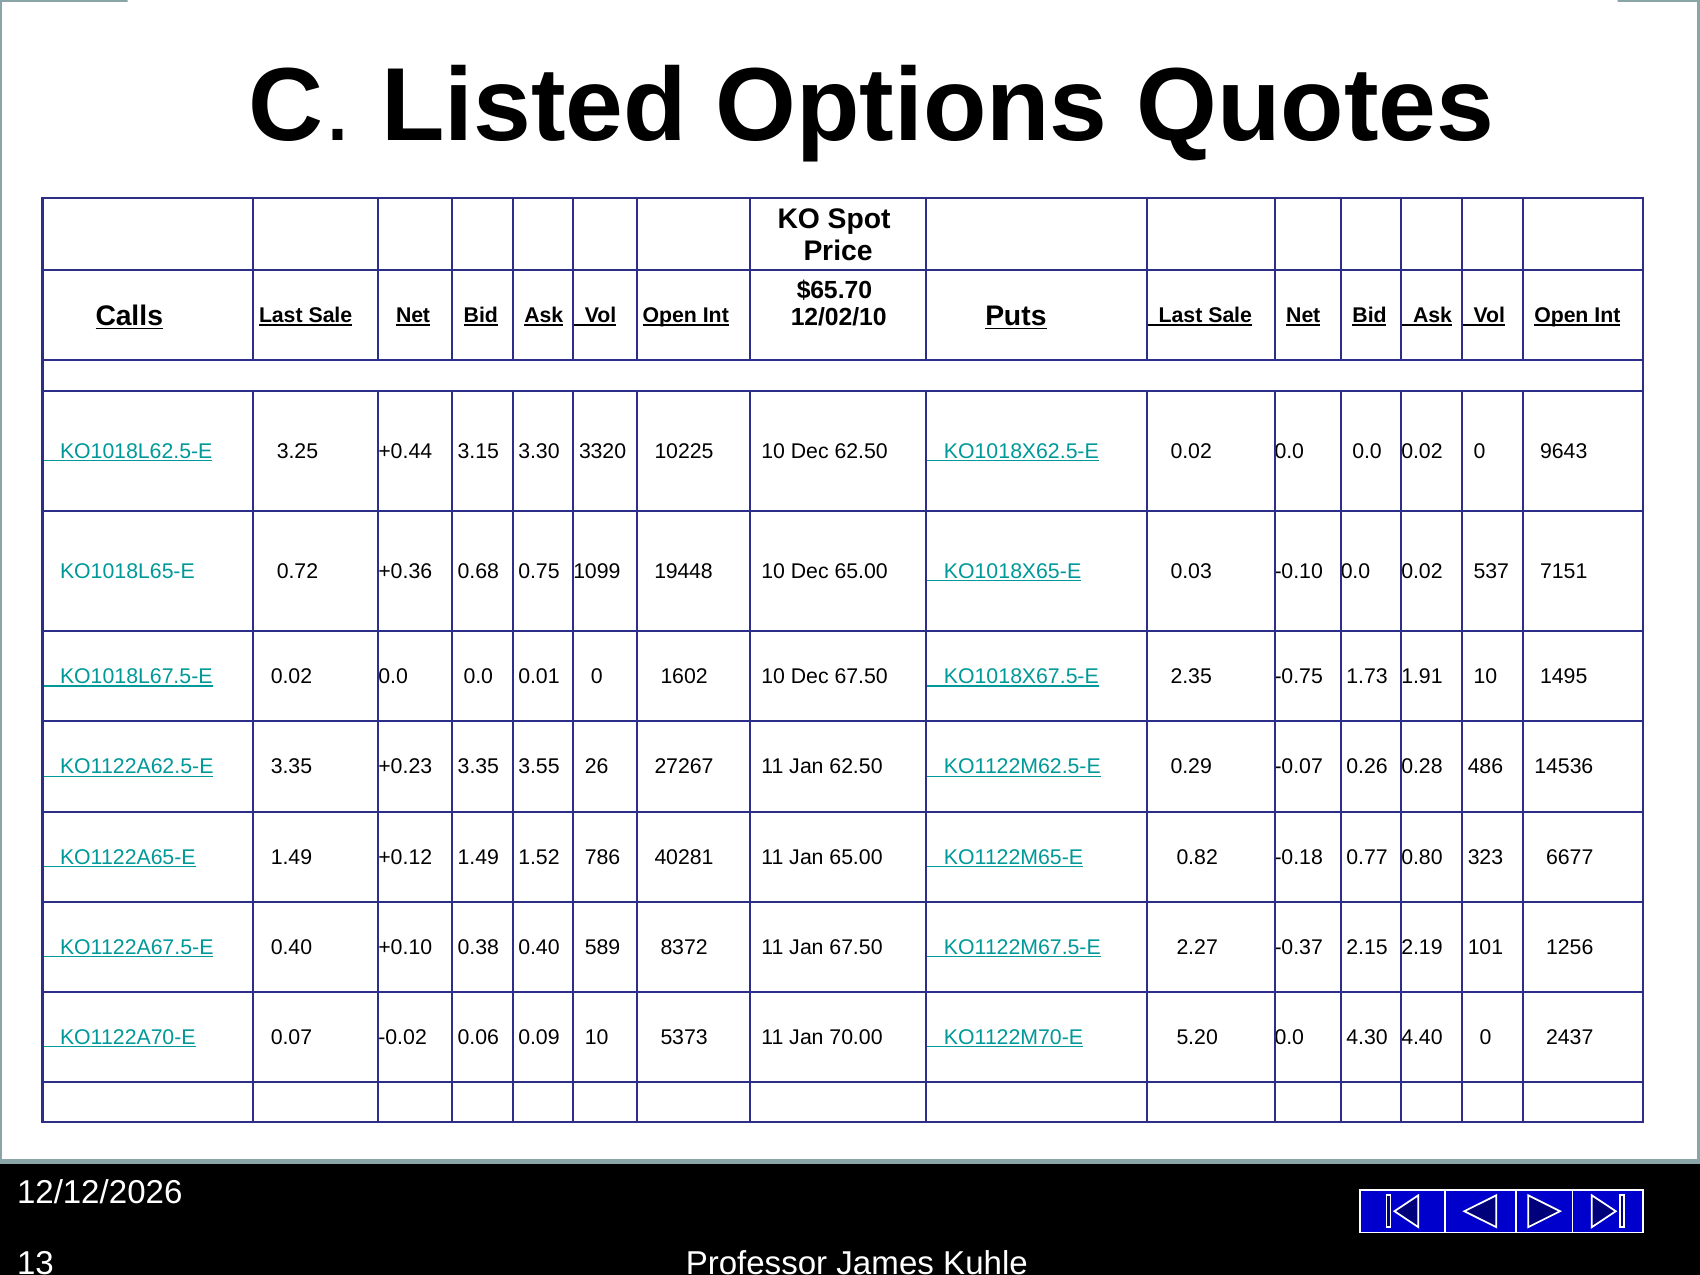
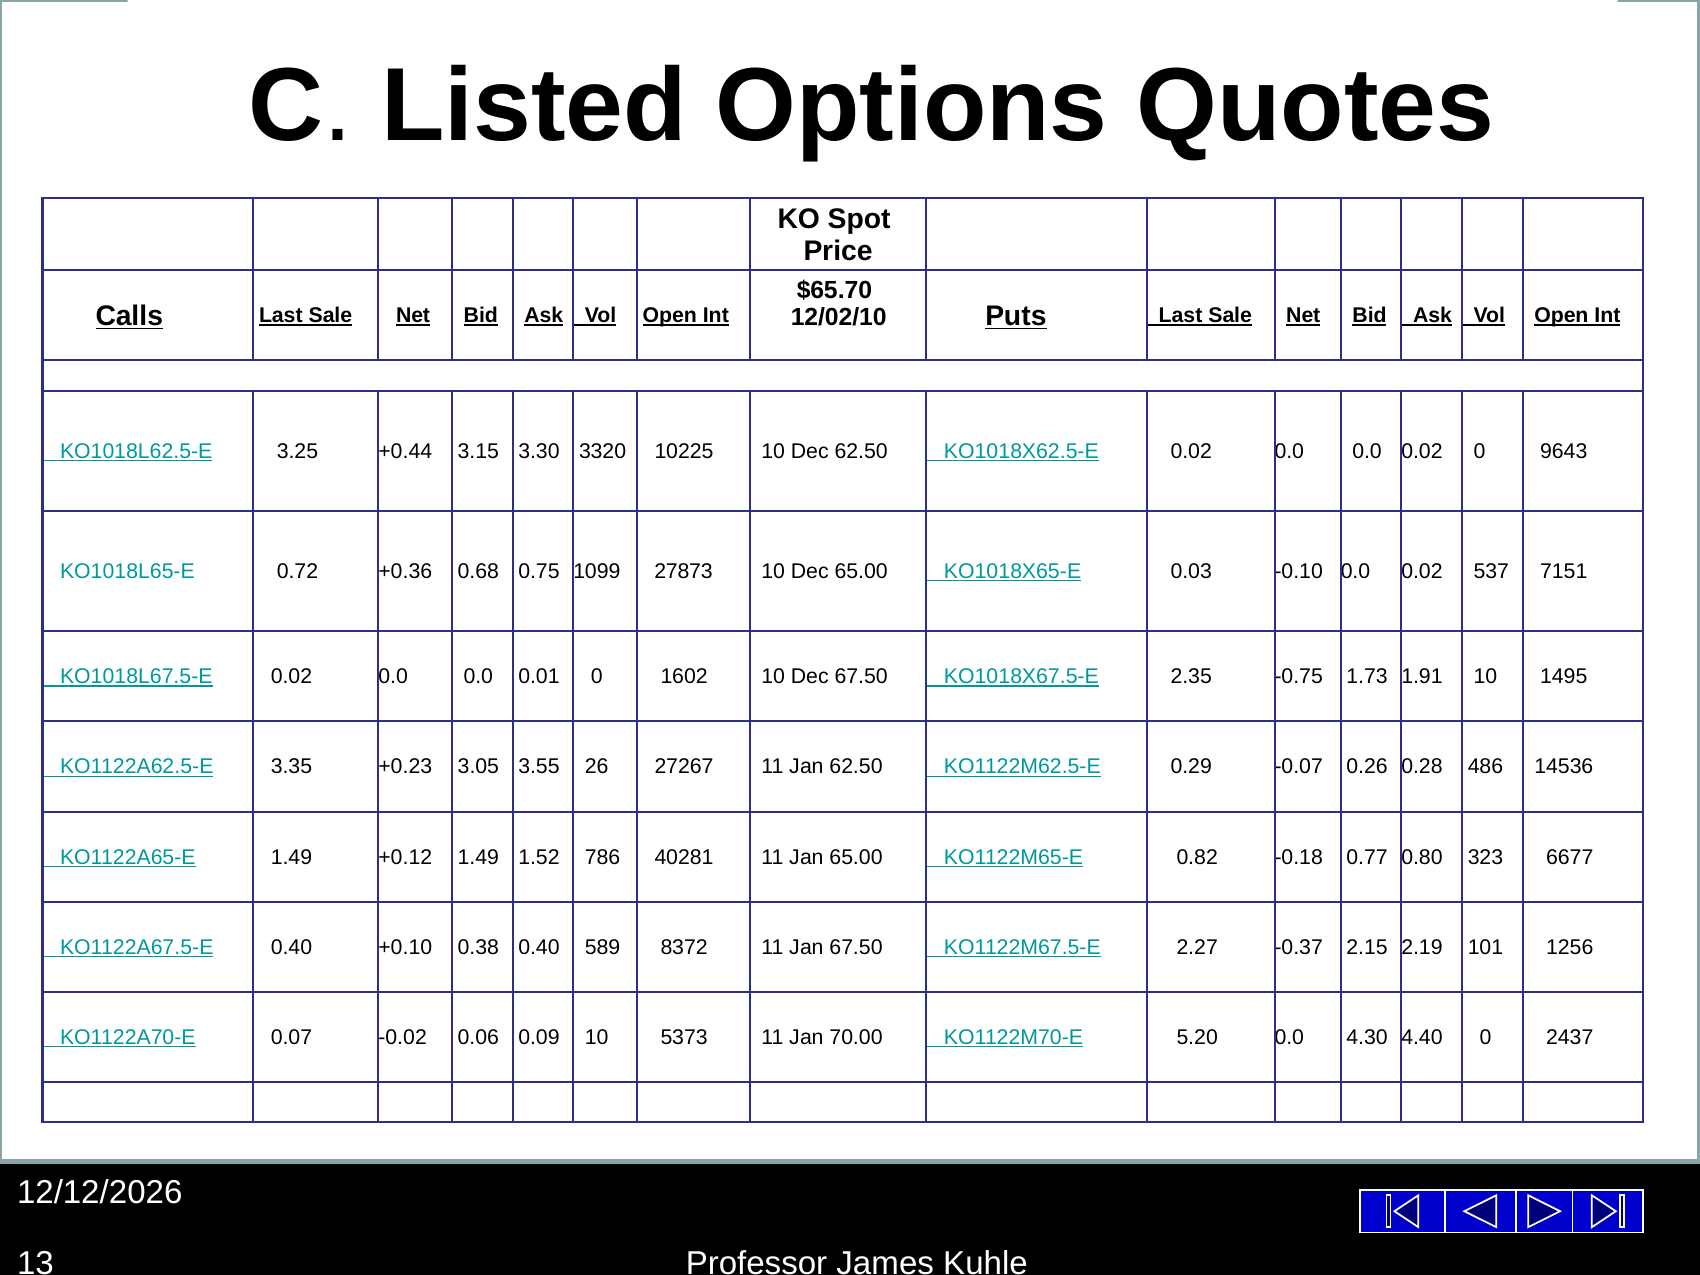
19448: 19448 -> 27873
+0.23 3.35: 3.35 -> 3.05
